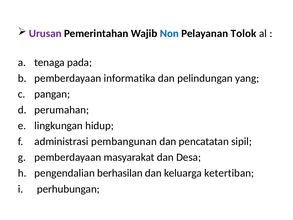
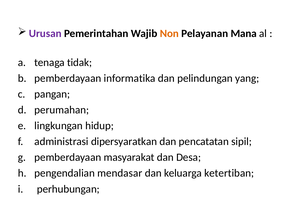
Non colour: blue -> orange
Tolok: Tolok -> Mana
pada: pada -> tidak
pembangunan: pembangunan -> dipersyaratkan
berhasilan: berhasilan -> mendasar
